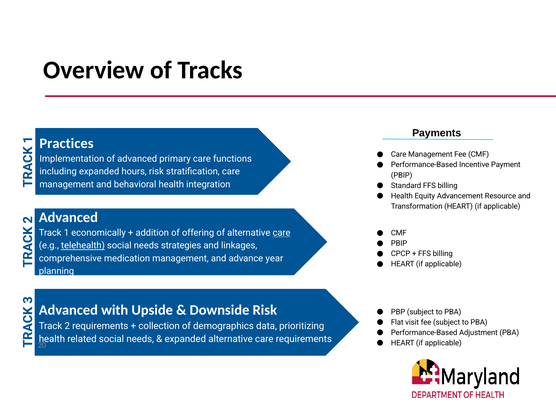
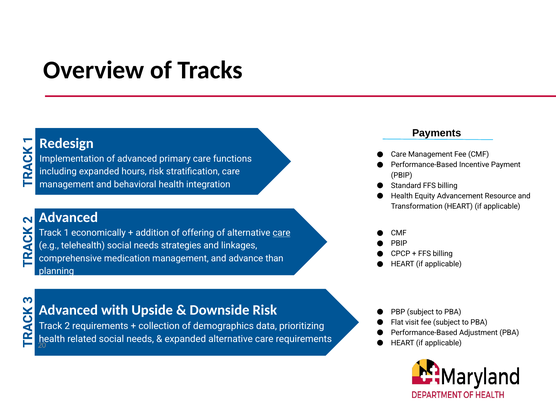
Practices: Practices -> Redesign
telehealth underline: present -> none
year: year -> than
